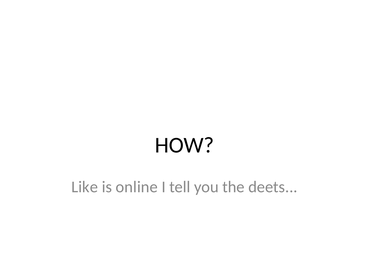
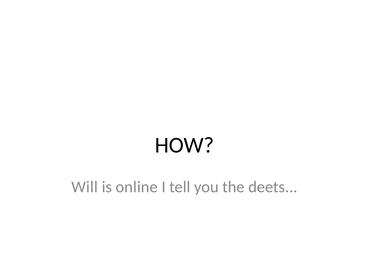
Like: Like -> Will
